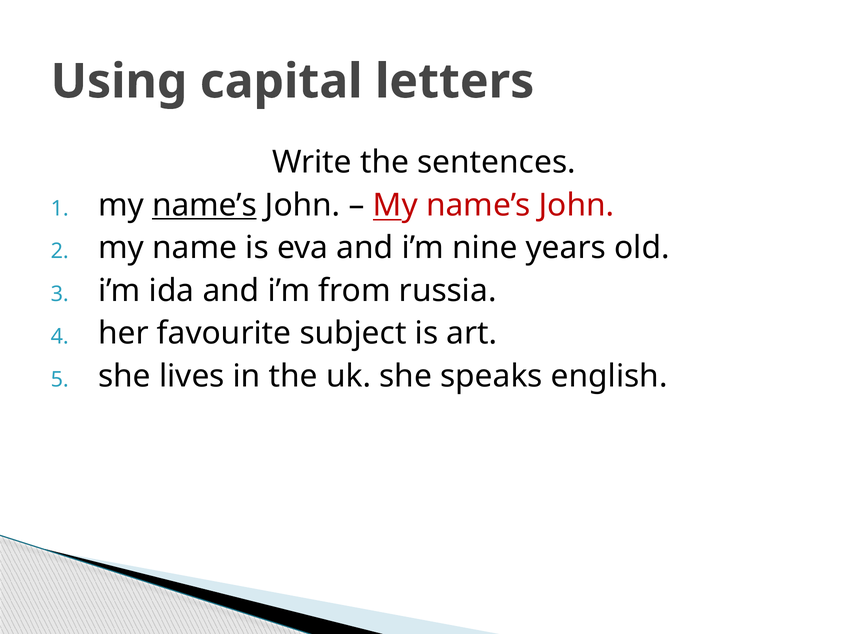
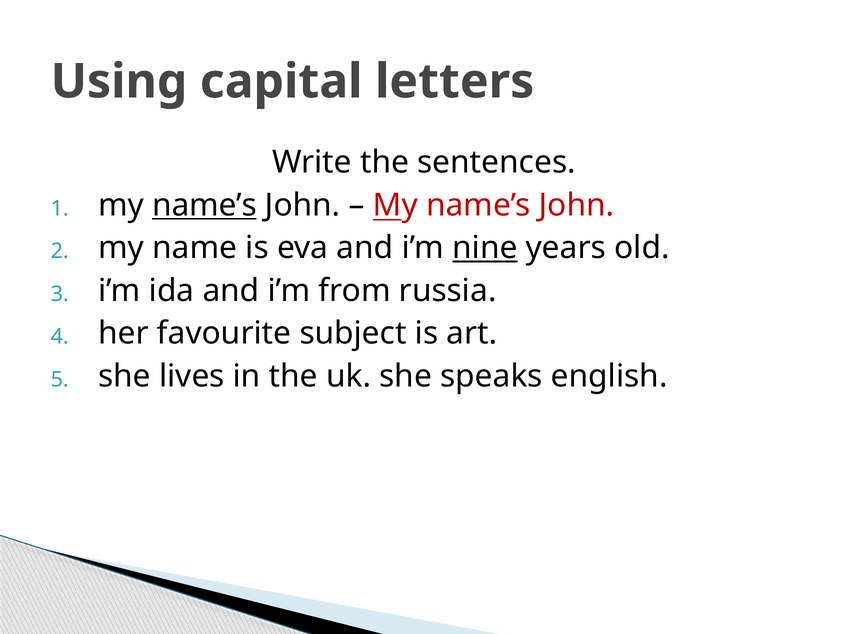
nine underline: none -> present
